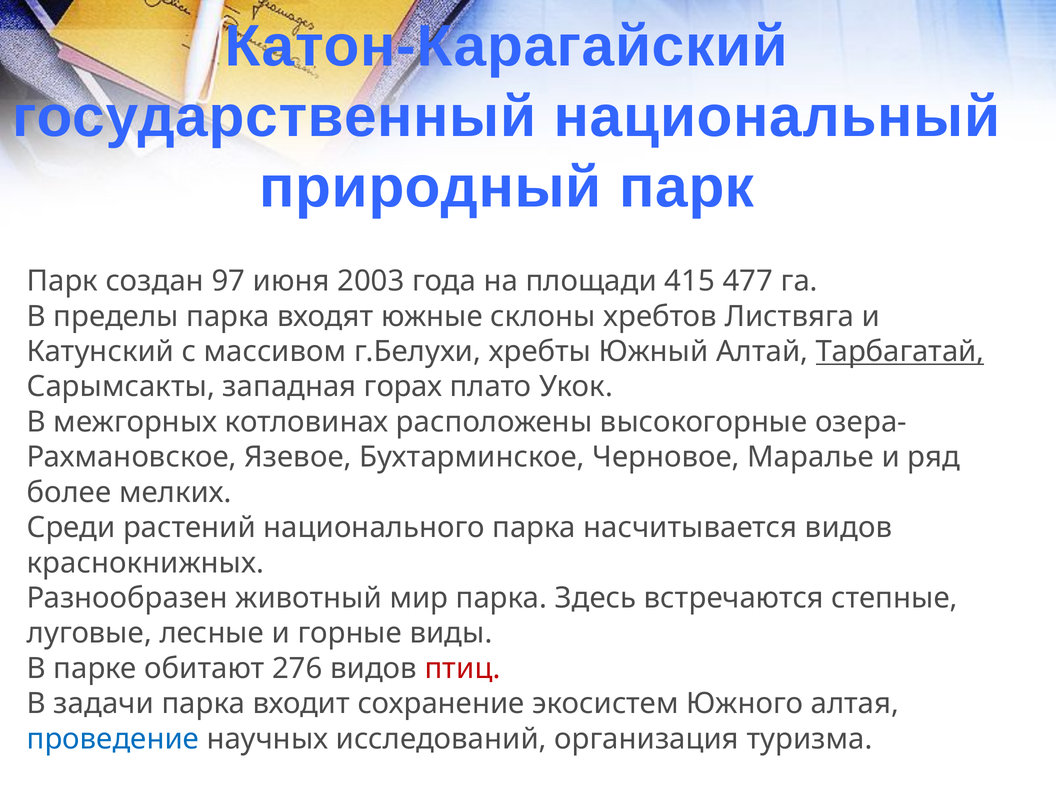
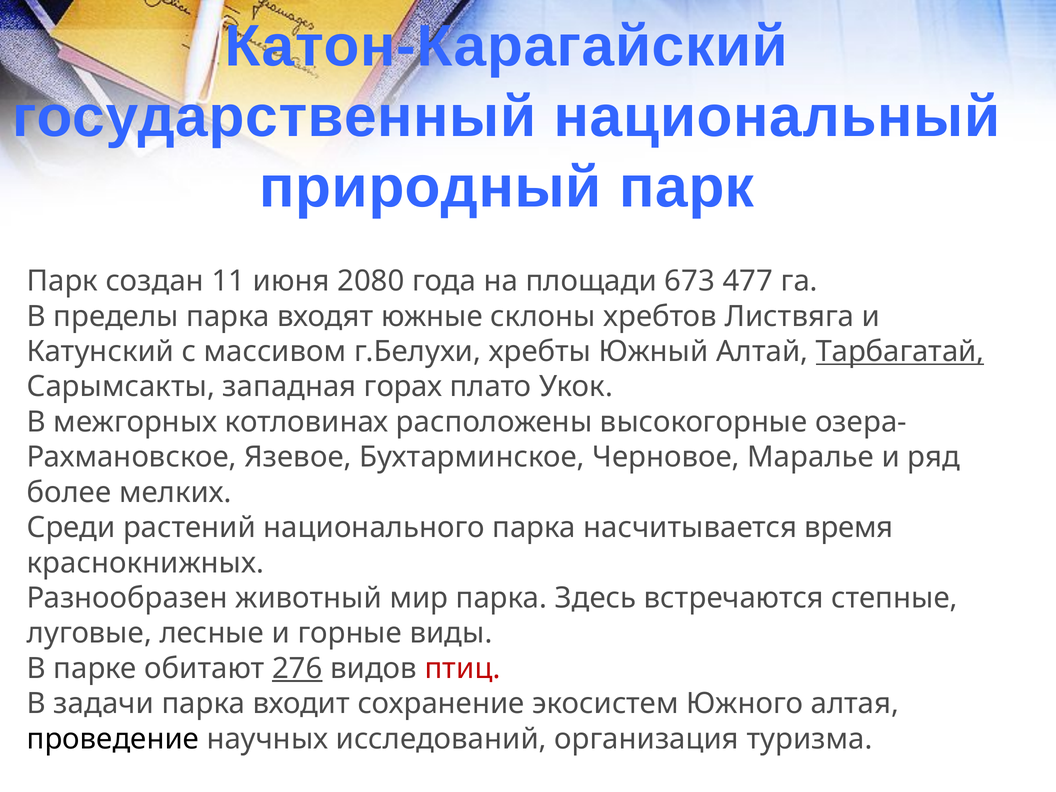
97: 97 -> 11
2003: 2003 -> 2080
415: 415 -> 673
насчитывается видов: видов -> время
276 underline: none -> present
проведение colour: blue -> black
